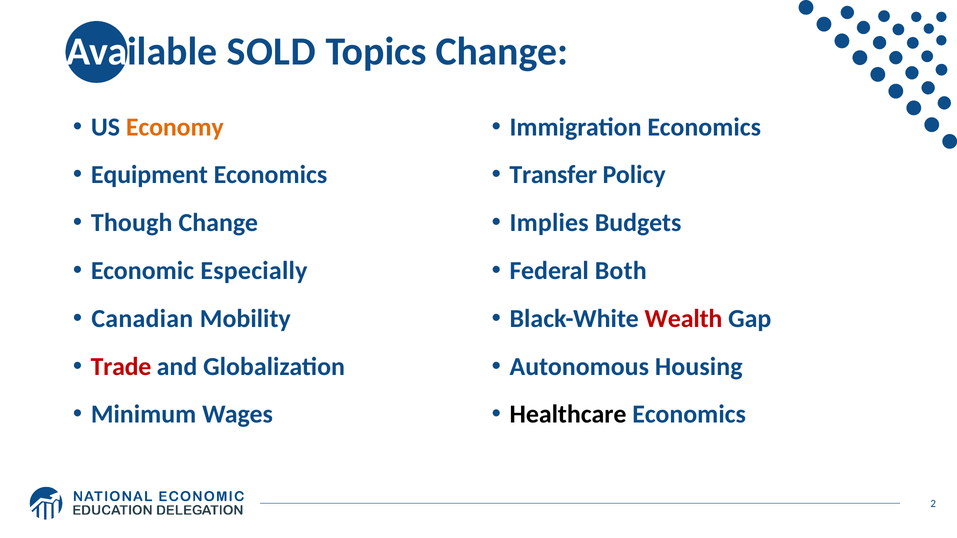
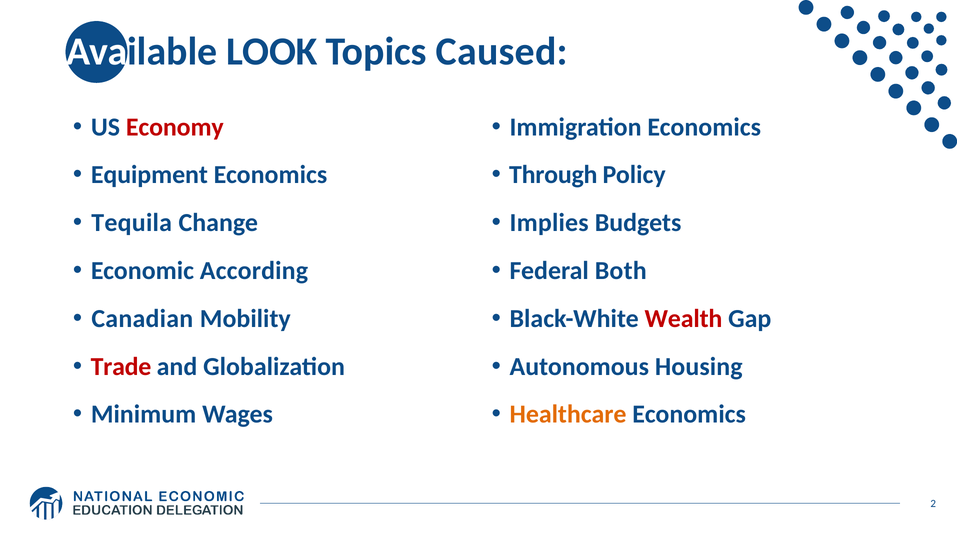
SOLD: SOLD -> LOOK
Topics Change: Change -> Caused
Economy colour: orange -> red
Transfer: Transfer -> Through
Though: Though -> Tequila
Especially: Especially -> According
Healthcare colour: black -> orange
